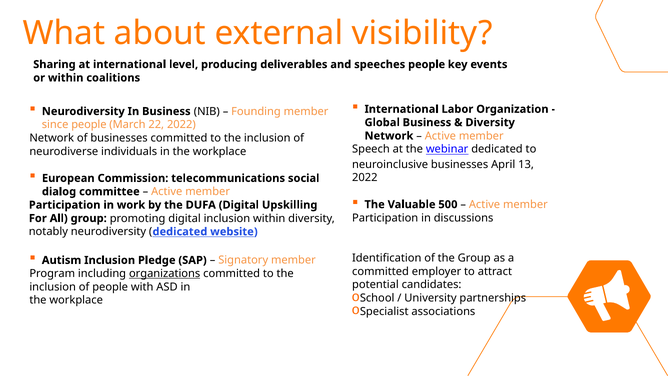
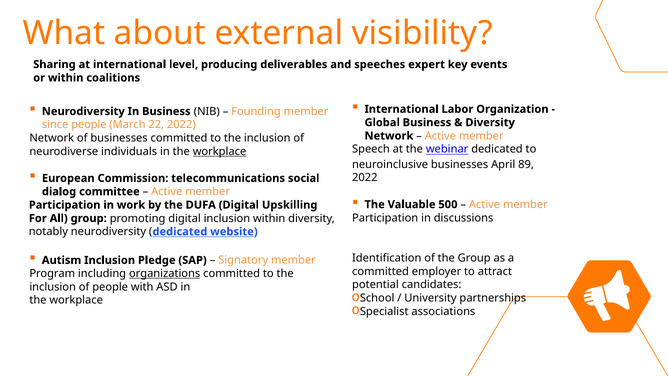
speeches people: people -> expert
workplace at (220, 151) underline: none -> present
13: 13 -> 89
